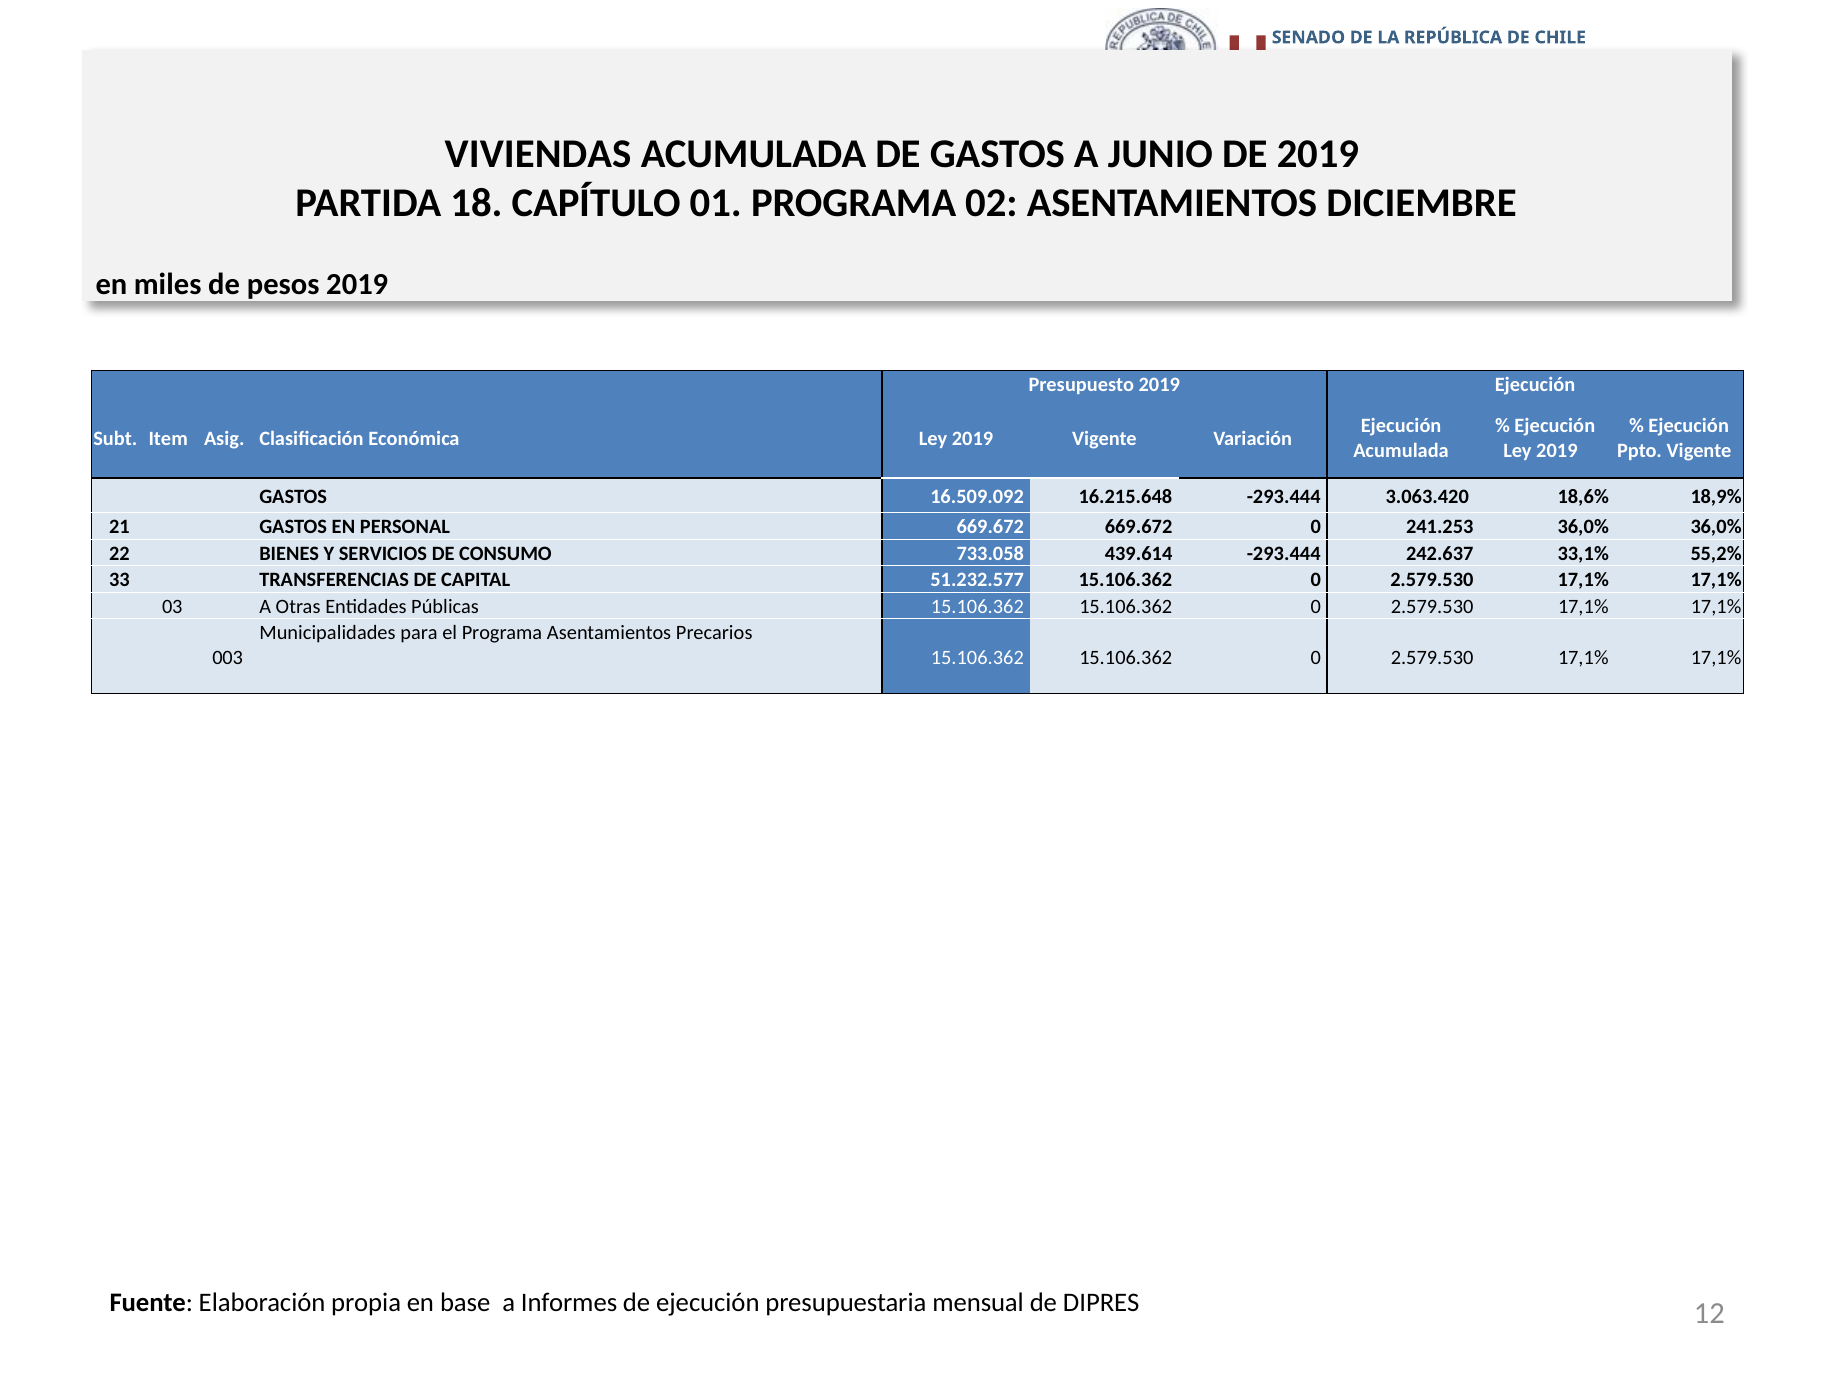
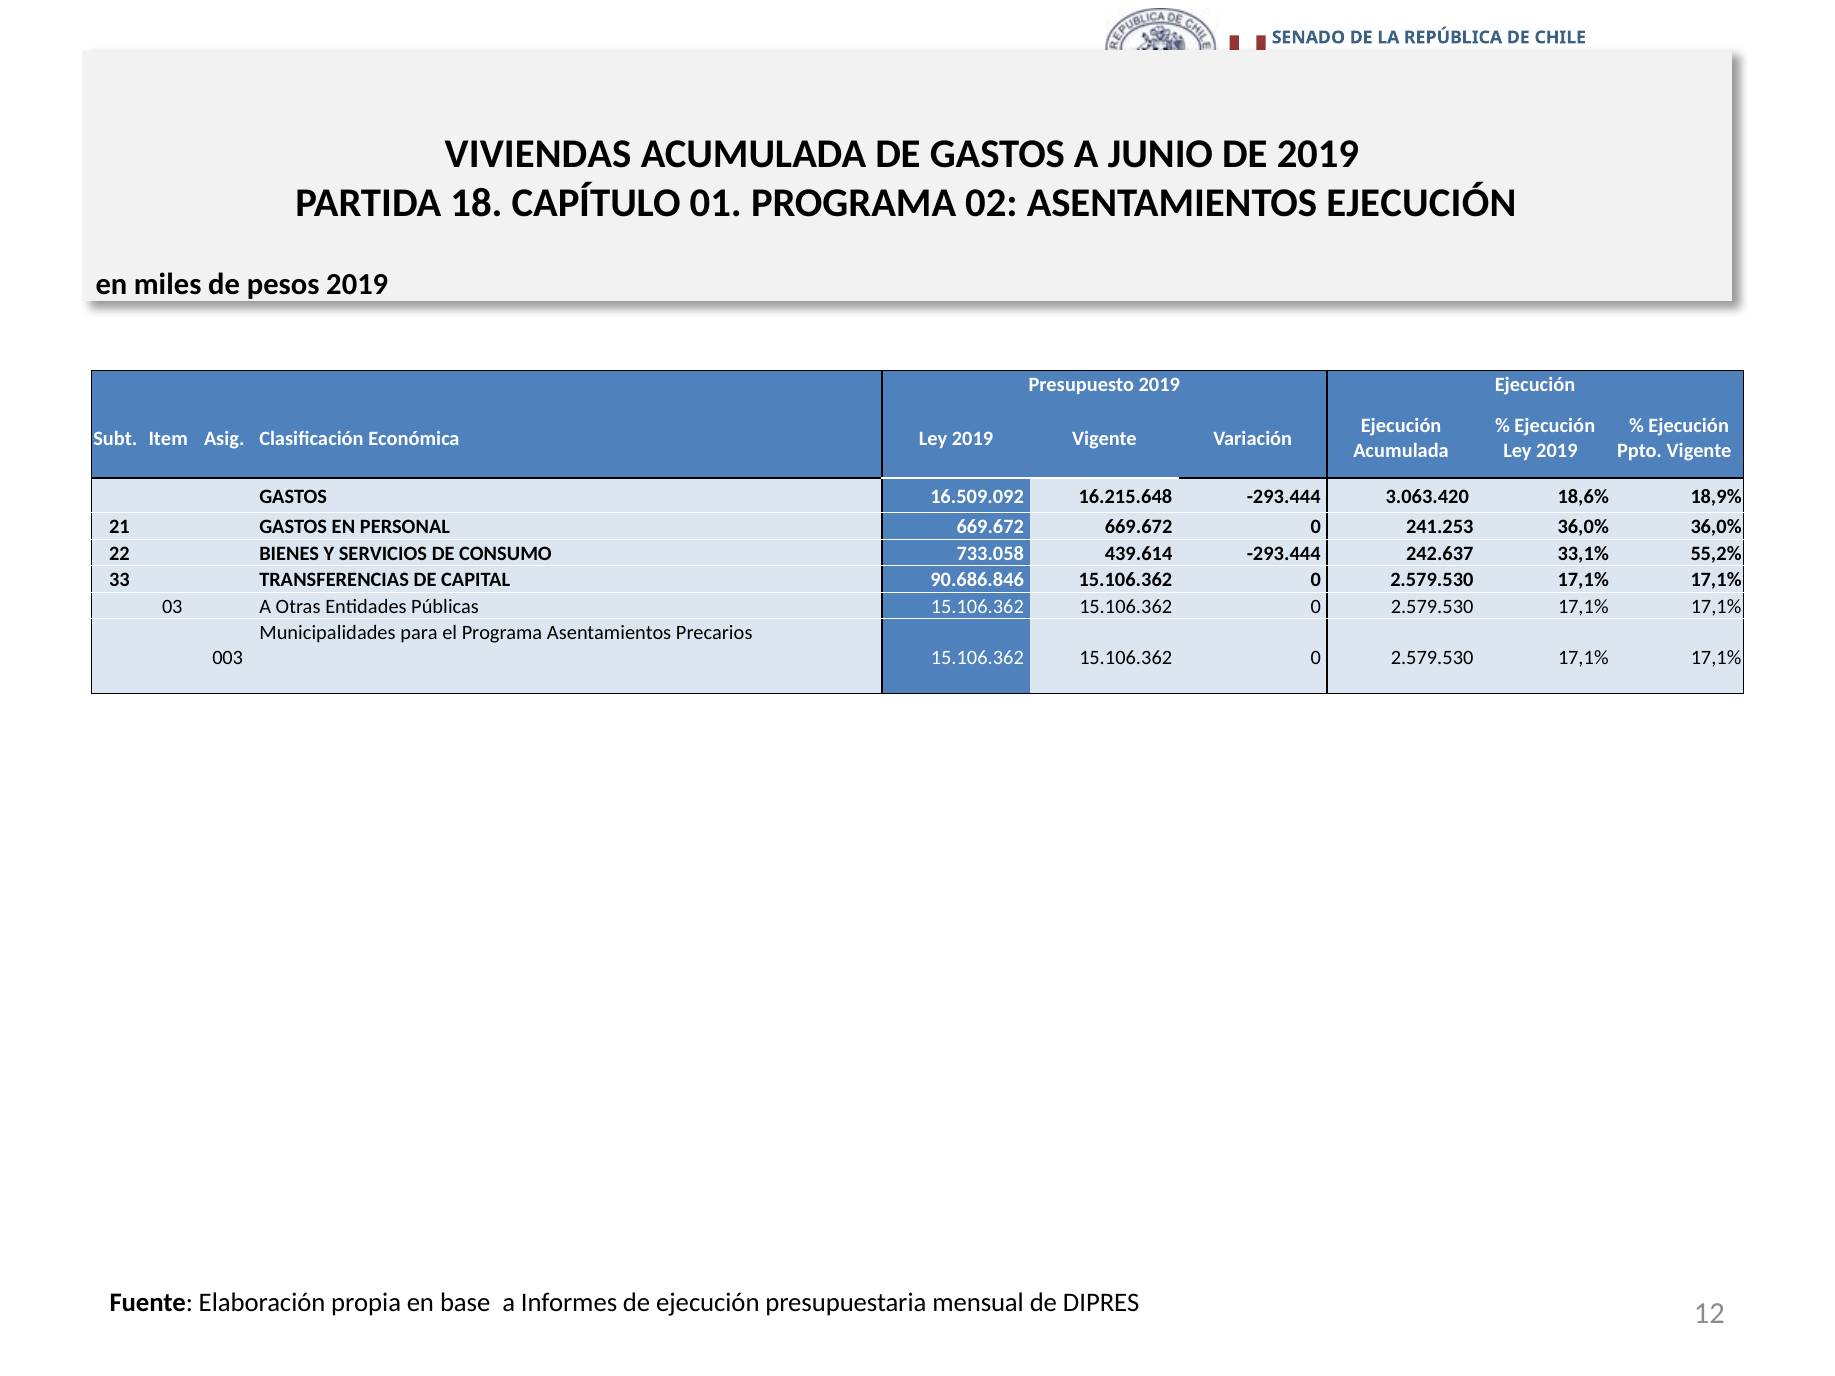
ASENTAMIENTOS DICIEMBRE: DICIEMBRE -> EJECUCIÓN
51.232.577: 51.232.577 -> 90.686.846
